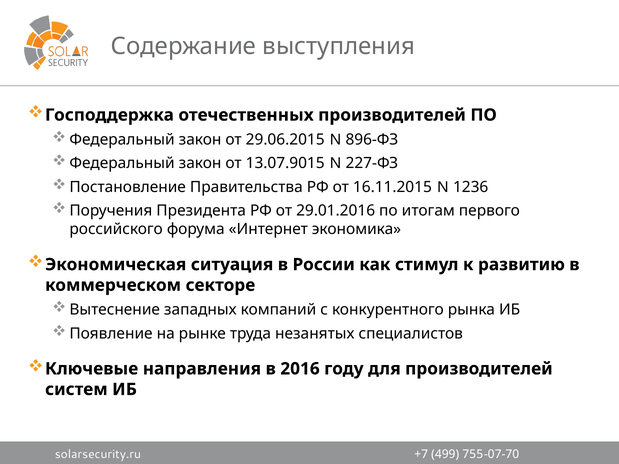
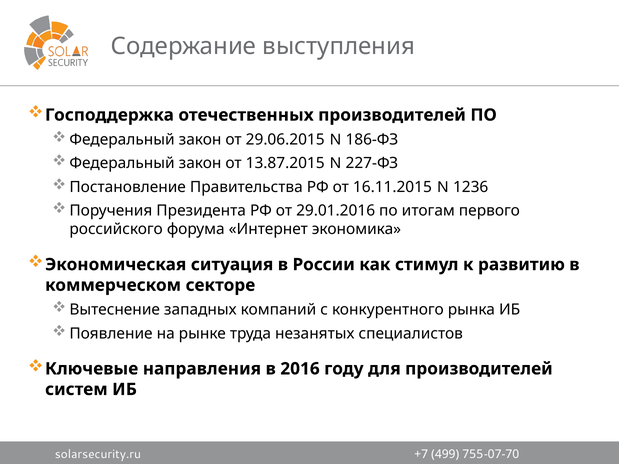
896-ФЗ: 896-ФЗ -> 186-ФЗ
13.07.9015: 13.07.9015 -> 13.87.2015
